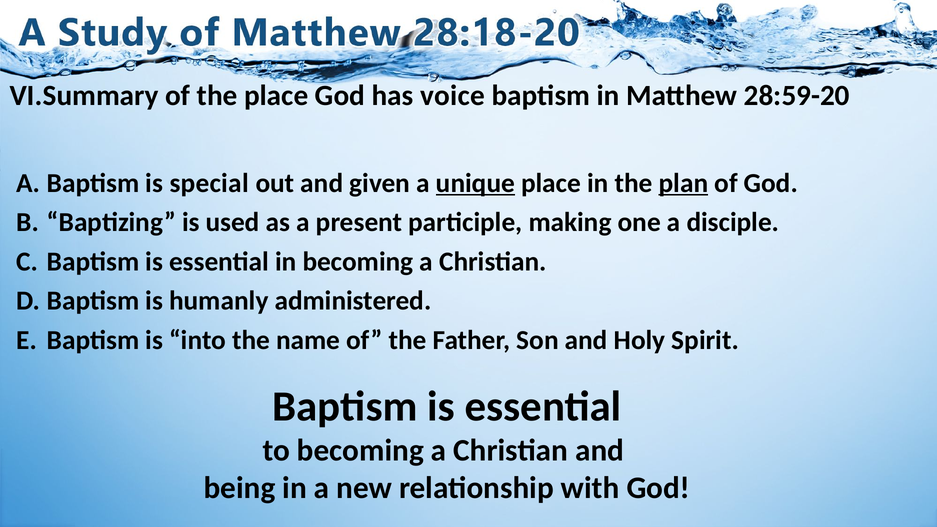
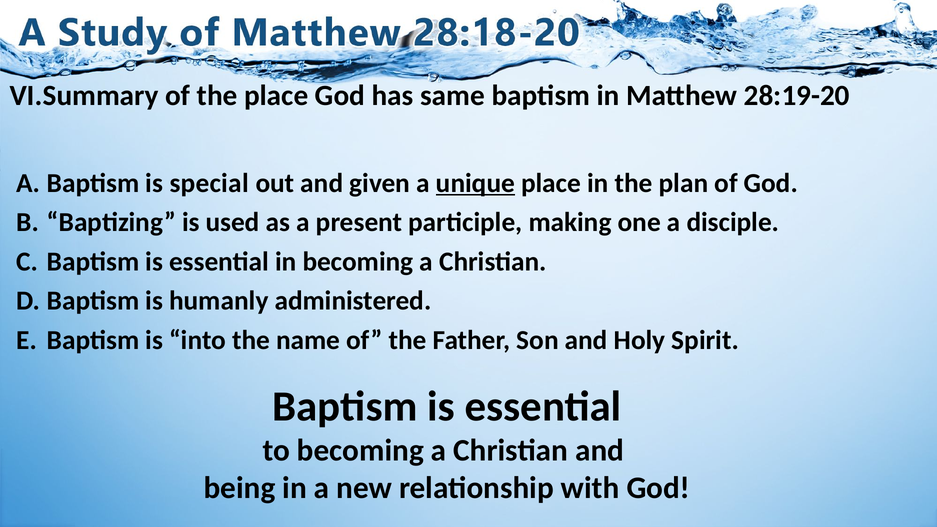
voice: voice -> same
28:59-20: 28:59-20 -> 28:19-20
plan underline: present -> none
